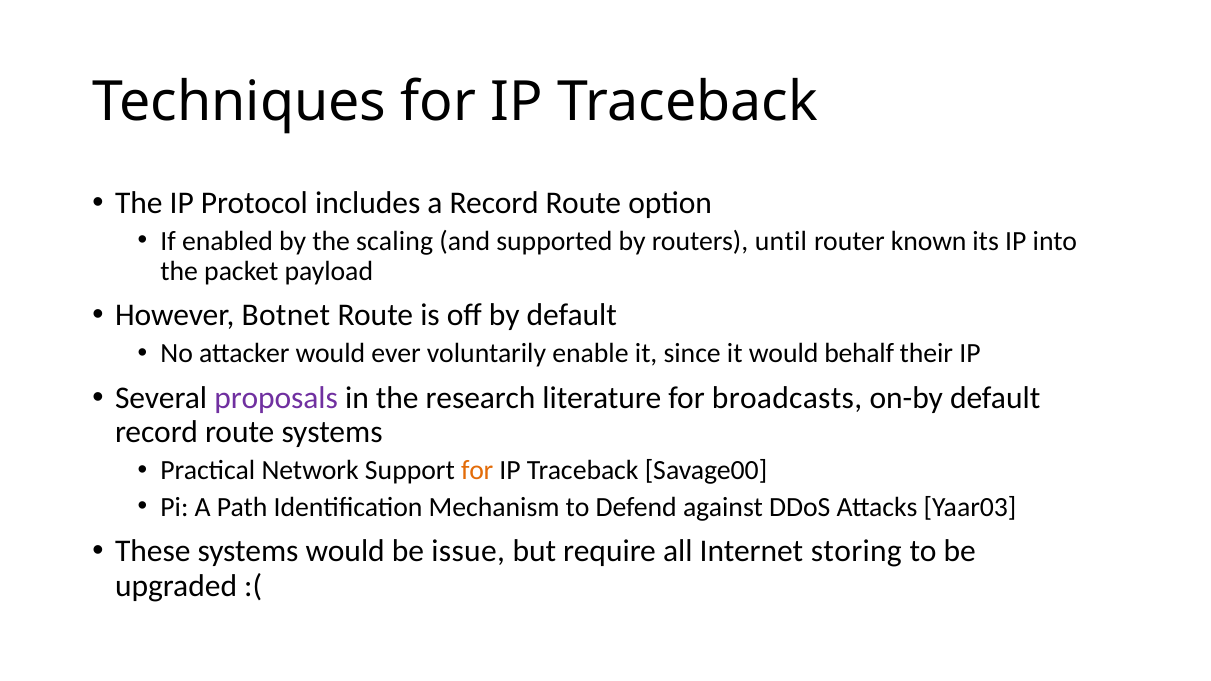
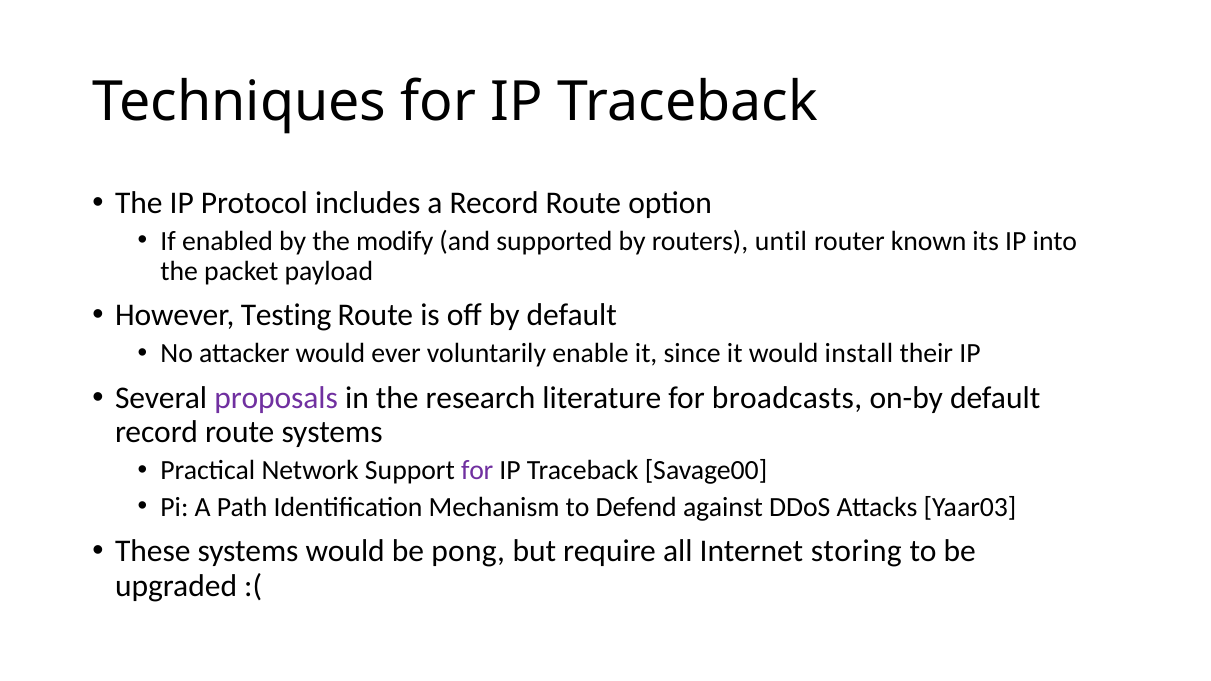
scaling: scaling -> modify
Botnet: Botnet -> Testing
behalf: behalf -> install
for at (477, 471) colour: orange -> purple
issue: issue -> pong
